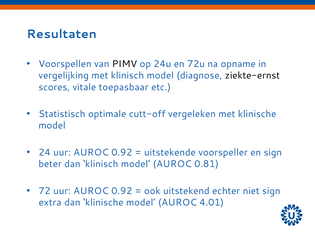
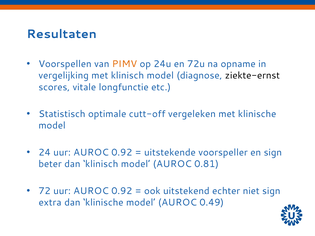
PIMV colour: black -> orange
toepasbaar: toepasbaar -> longfunctie
4.01: 4.01 -> 0.49
